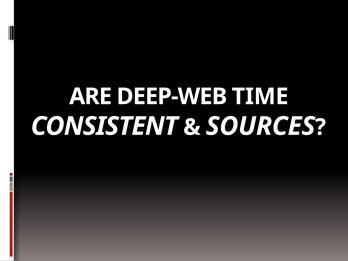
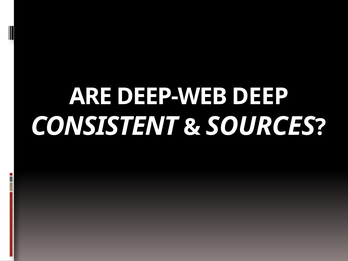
TIME: TIME -> DEEP
